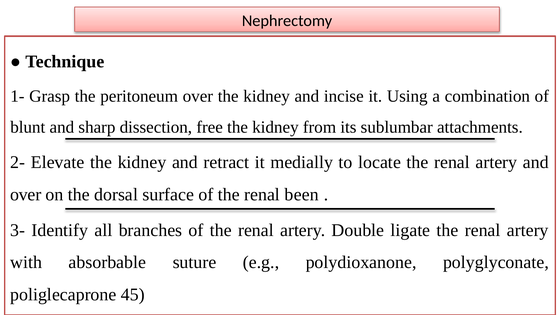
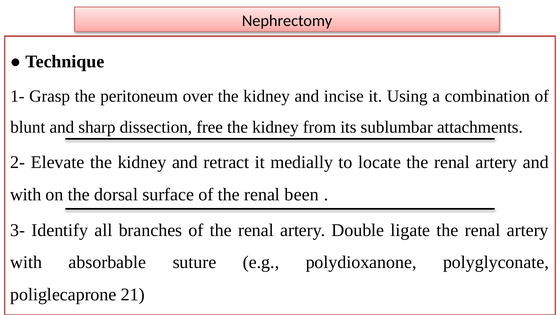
over at (26, 195): over -> with
45: 45 -> 21
